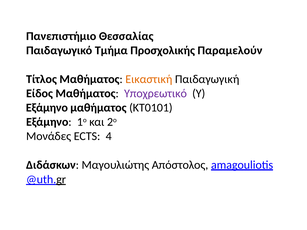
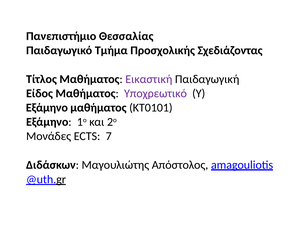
Παραµελούν: Παραµελούν -> Σχεδιάζοντας
Εικαστική colour: orange -> purple
4: 4 -> 7
